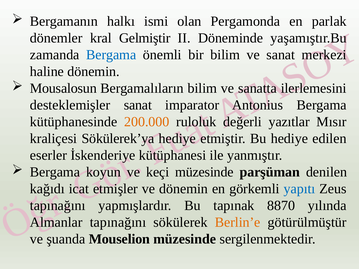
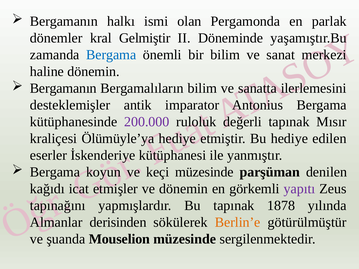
Mousalosun at (63, 88): Mousalosun -> Bergamanın
desteklemişler sanat: sanat -> antik
200.000 colour: orange -> purple
yazıtlar at (289, 122): yazıtlar -> tapınak
Sökülerek’ya: Sökülerek’ya -> Ölümüyle’ya
yapıtı colour: blue -> purple
8870: 8870 -> 1878
tapınağını at (118, 222): tapınağını -> derisinden
